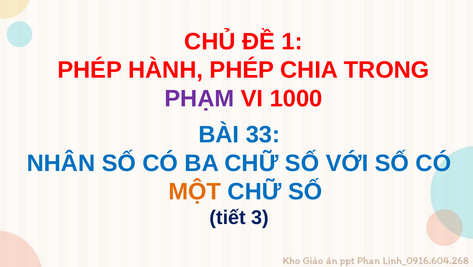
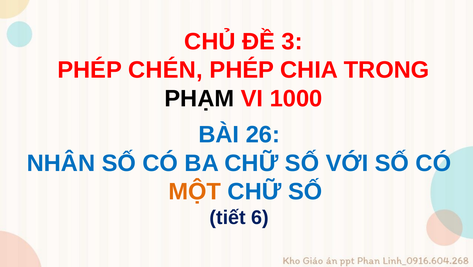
1: 1 -> 3
HÀNH: HÀNH -> CHÉN
PHẠM colour: purple -> black
33: 33 -> 26
3: 3 -> 6
